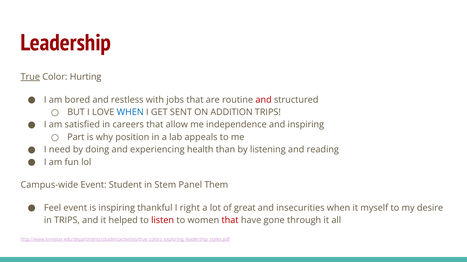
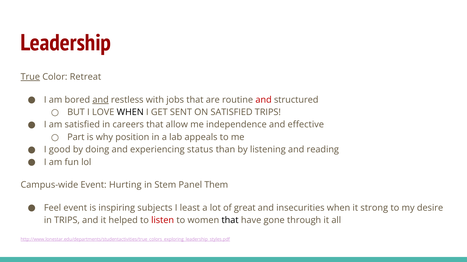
Hurting: Hurting -> Retreat
and at (101, 100) underline: none -> present
WHEN at (130, 112) colour: blue -> black
ON ADDITION: ADDITION -> SATISFIED
and inspiring: inspiring -> effective
need: need -> good
health: health -> status
Student: Student -> Hurting
thankful: thankful -> subjects
right: right -> least
myself: myself -> strong
that at (230, 221) colour: red -> black
